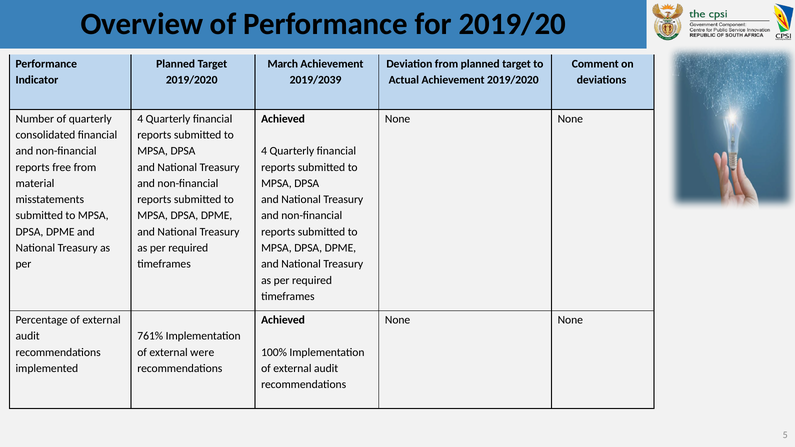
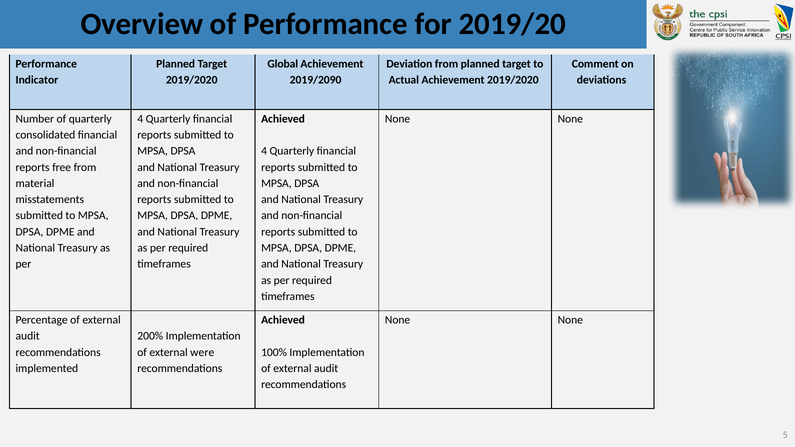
March: March -> Global
2019/2039: 2019/2039 -> 2019/2090
761%: 761% -> 200%
